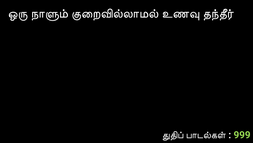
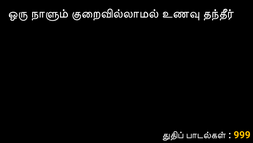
999 colour: light green -> yellow
